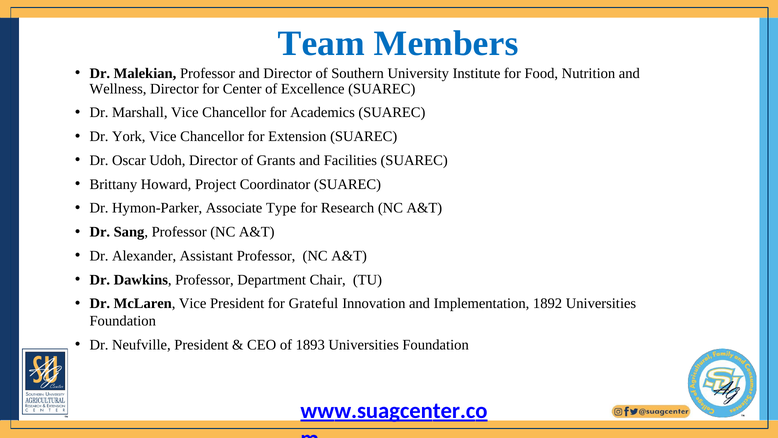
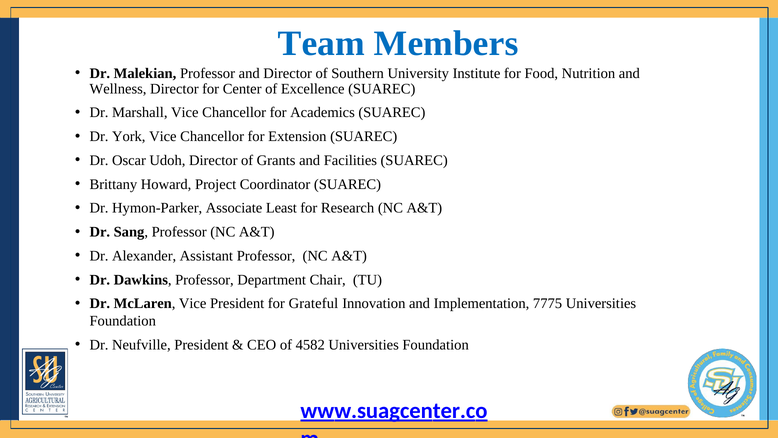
Type: Type -> Least
1892: 1892 -> 7775
1893: 1893 -> 4582
